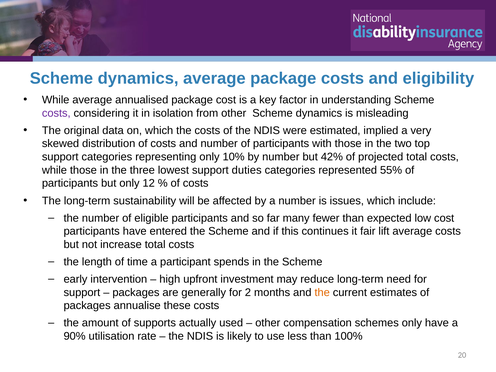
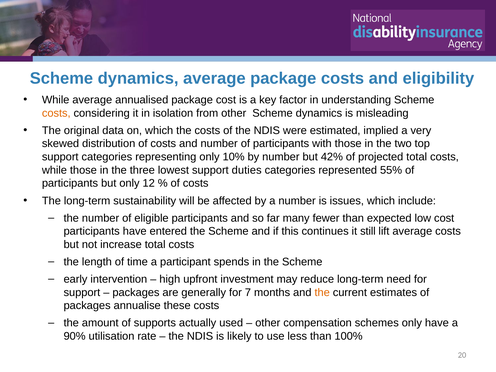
costs at (56, 113) colour: purple -> orange
fair: fair -> still
2: 2 -> 7
